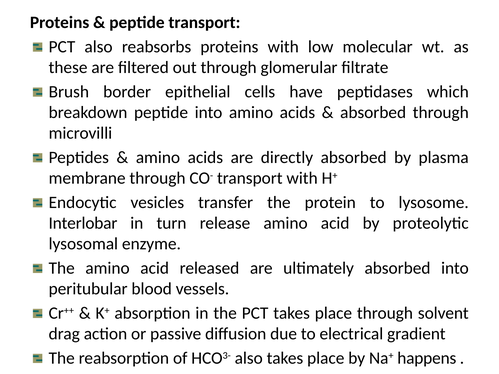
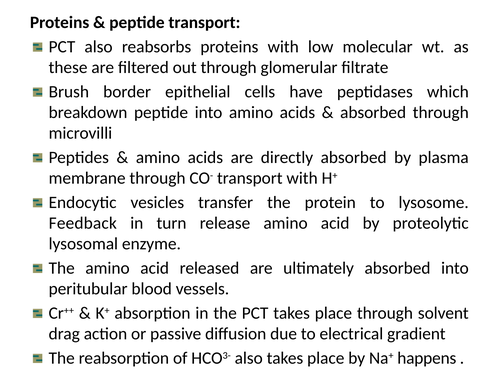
Interlobar: Interlobar -> Feedback
